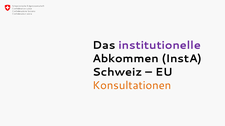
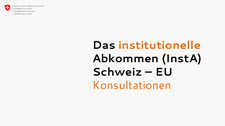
institutionelle colour: purple -> orange
